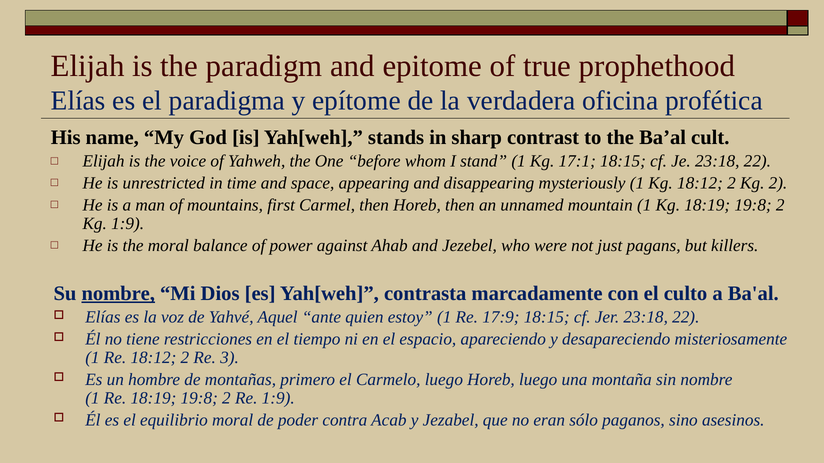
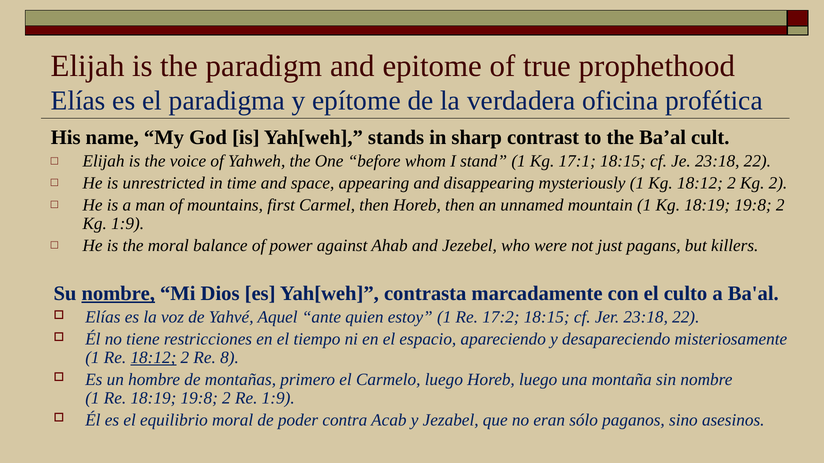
17:9: 17:9 -> 17:2
18:12 at (153, 358) underline: none -> present
3: 3 -> 8
